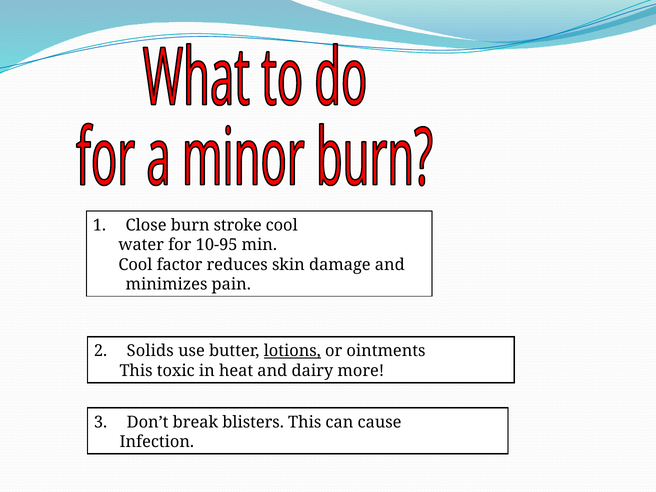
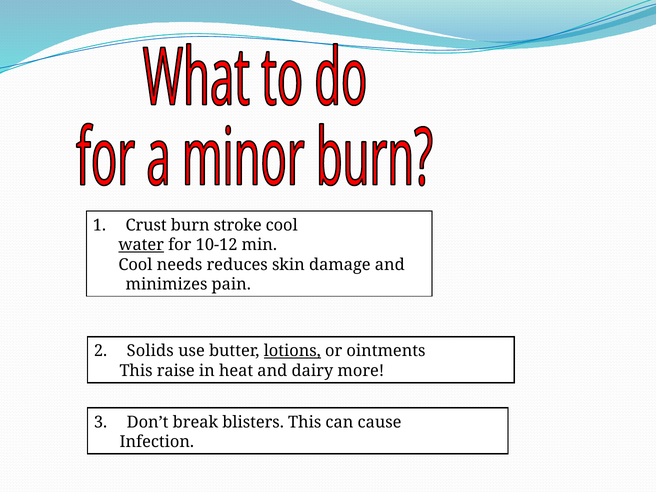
Close: Close -> Crust
water underline: none -> present
10-95: 10-95 -> 10-12
factor: factor -> needs
toxic: toxic -> raise
